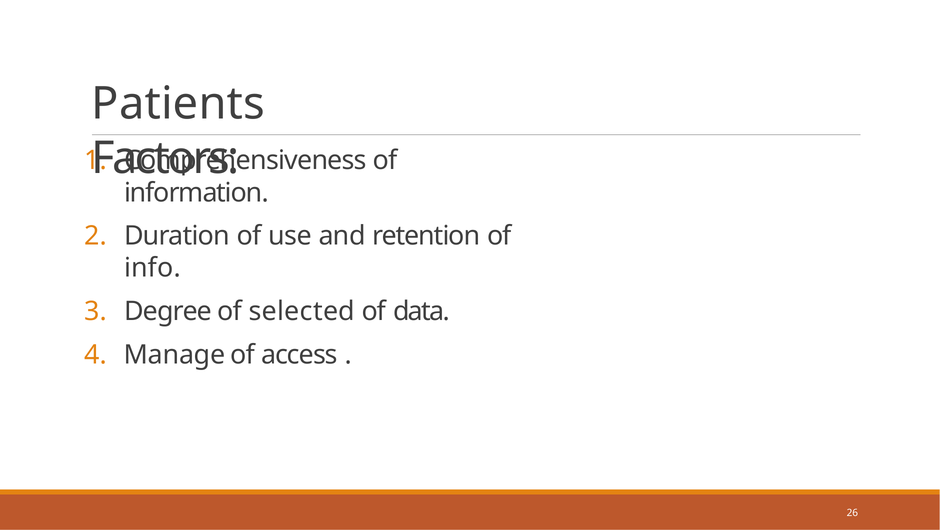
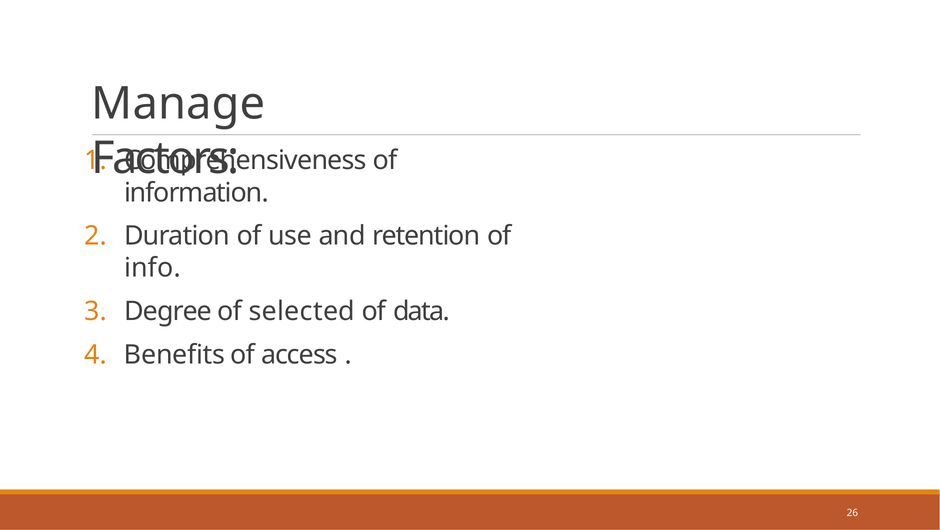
Patients: Patients -> Manage
Manage: Manage -> Benefits
